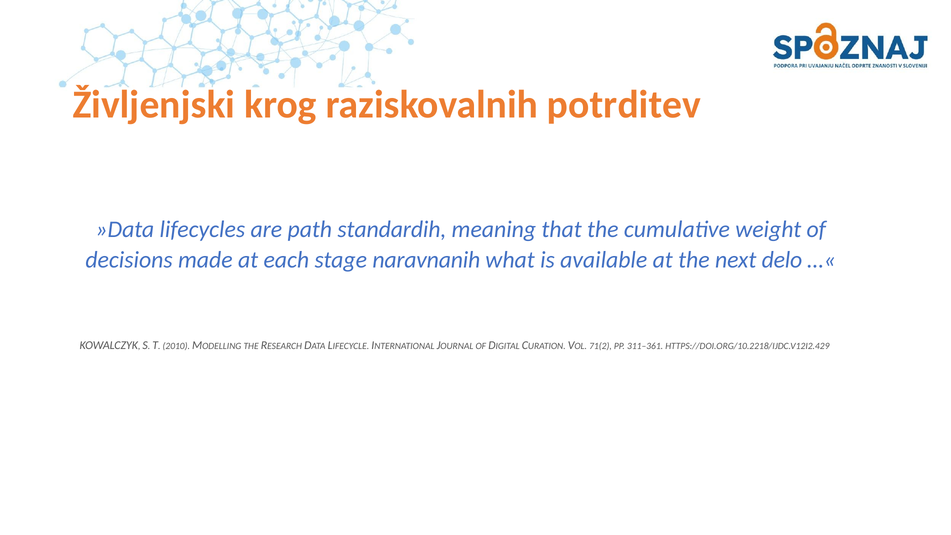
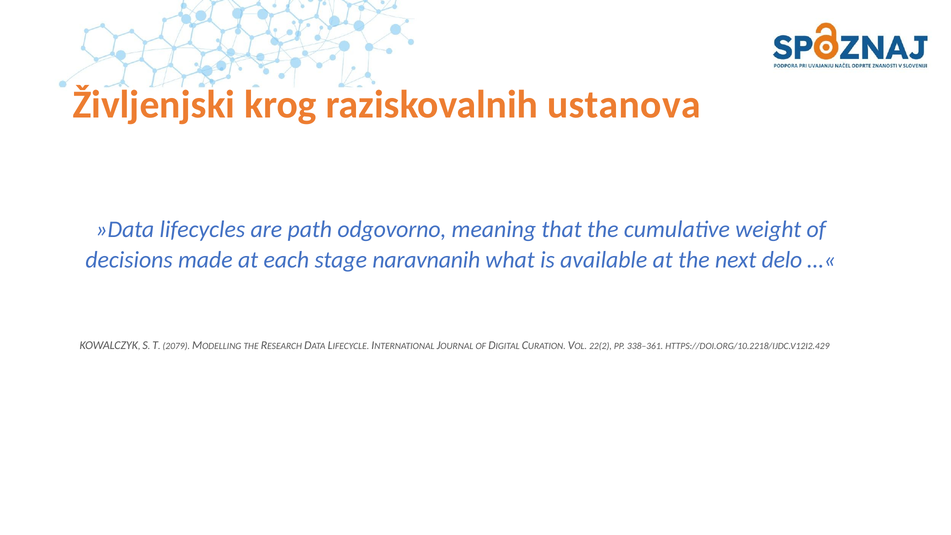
potrditev: potrditev -> ustanova
standardih: standardih -> odgovorno
2010: 2010 -> 2079
71(2: 71(2 -> 22(2
311–361: 311–361 -> 338–361
